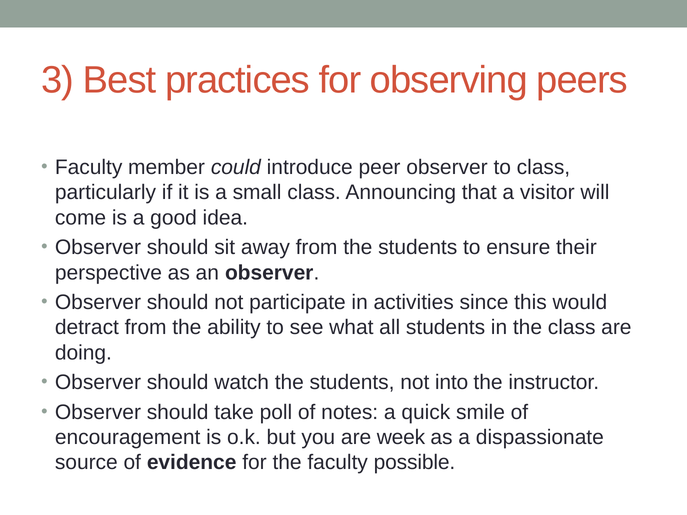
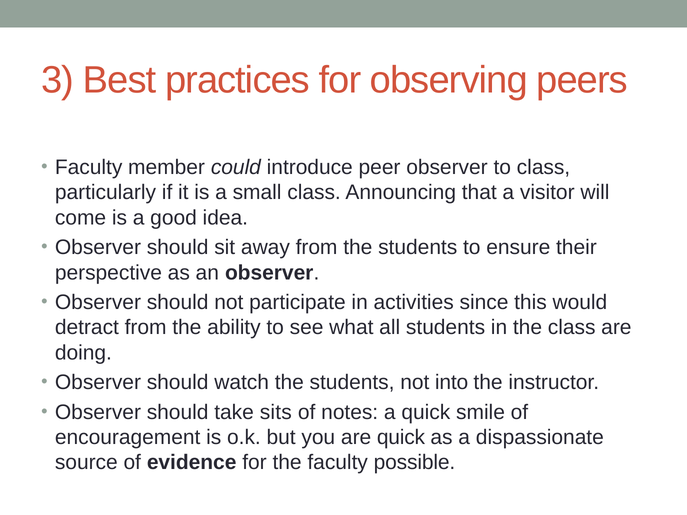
poll: poll -> sits
are week: week -> quick
